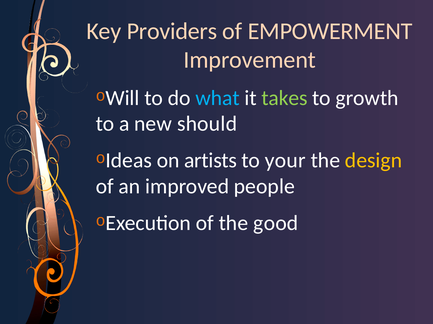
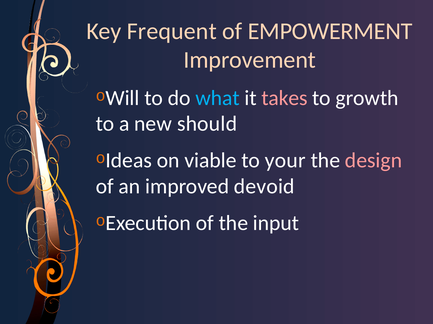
Providers: Providers -> Frequent
takes colour: light green -> pink
artists: artists -> viable
design colour: yellow -> pink
people: people -> devoid
good: good -> input
